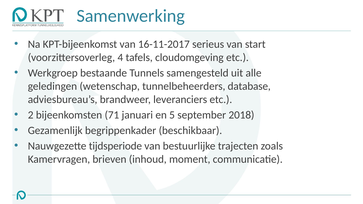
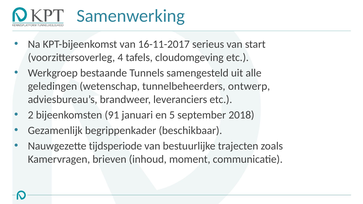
database: database -> ontwerp
71: 71 -> 91
